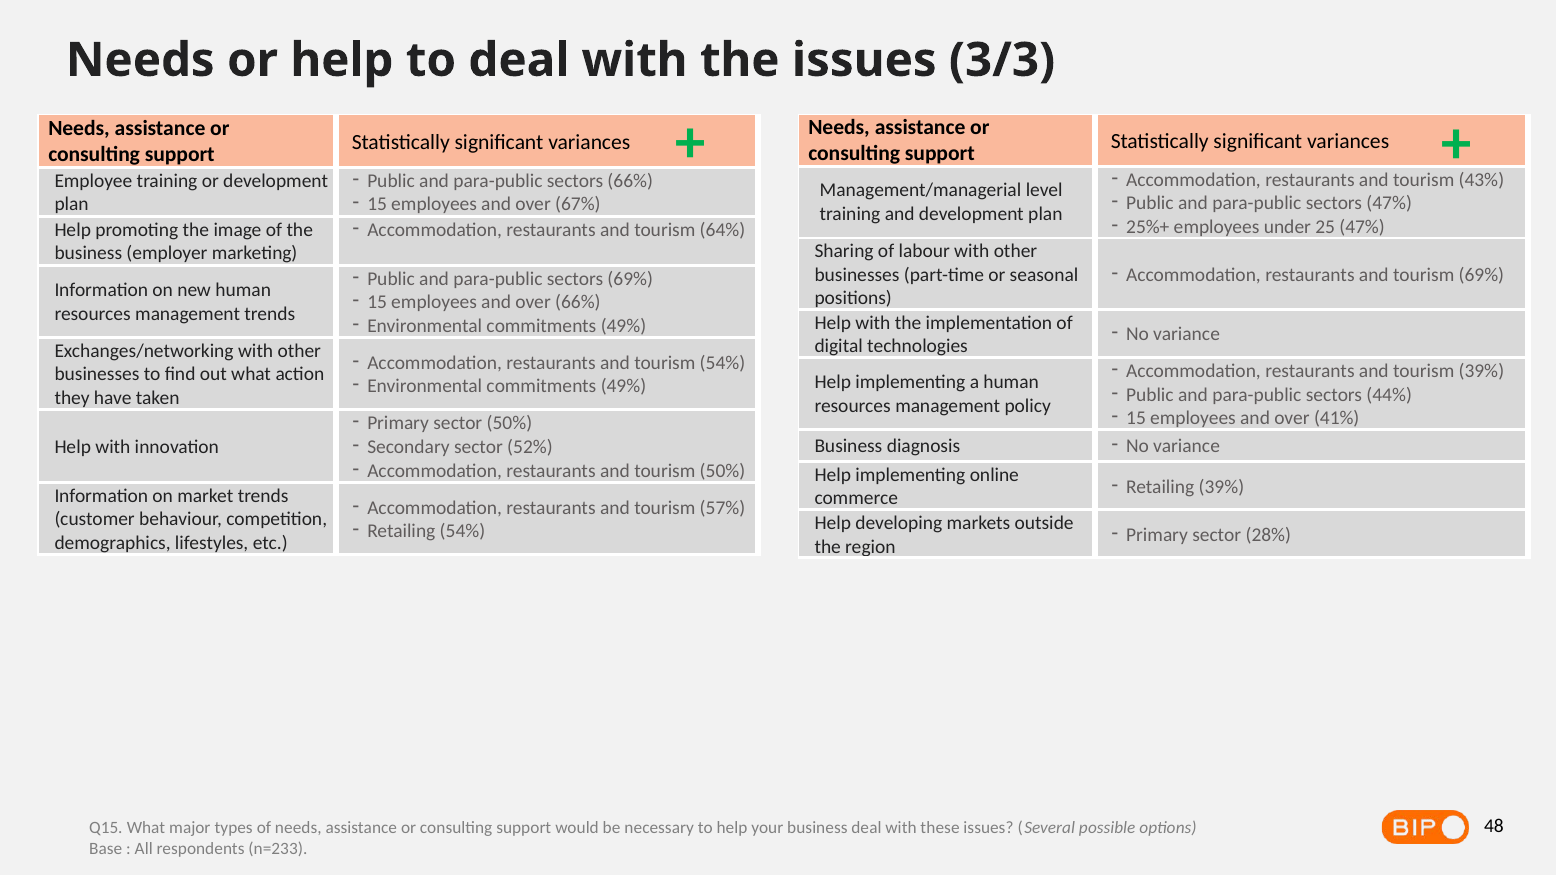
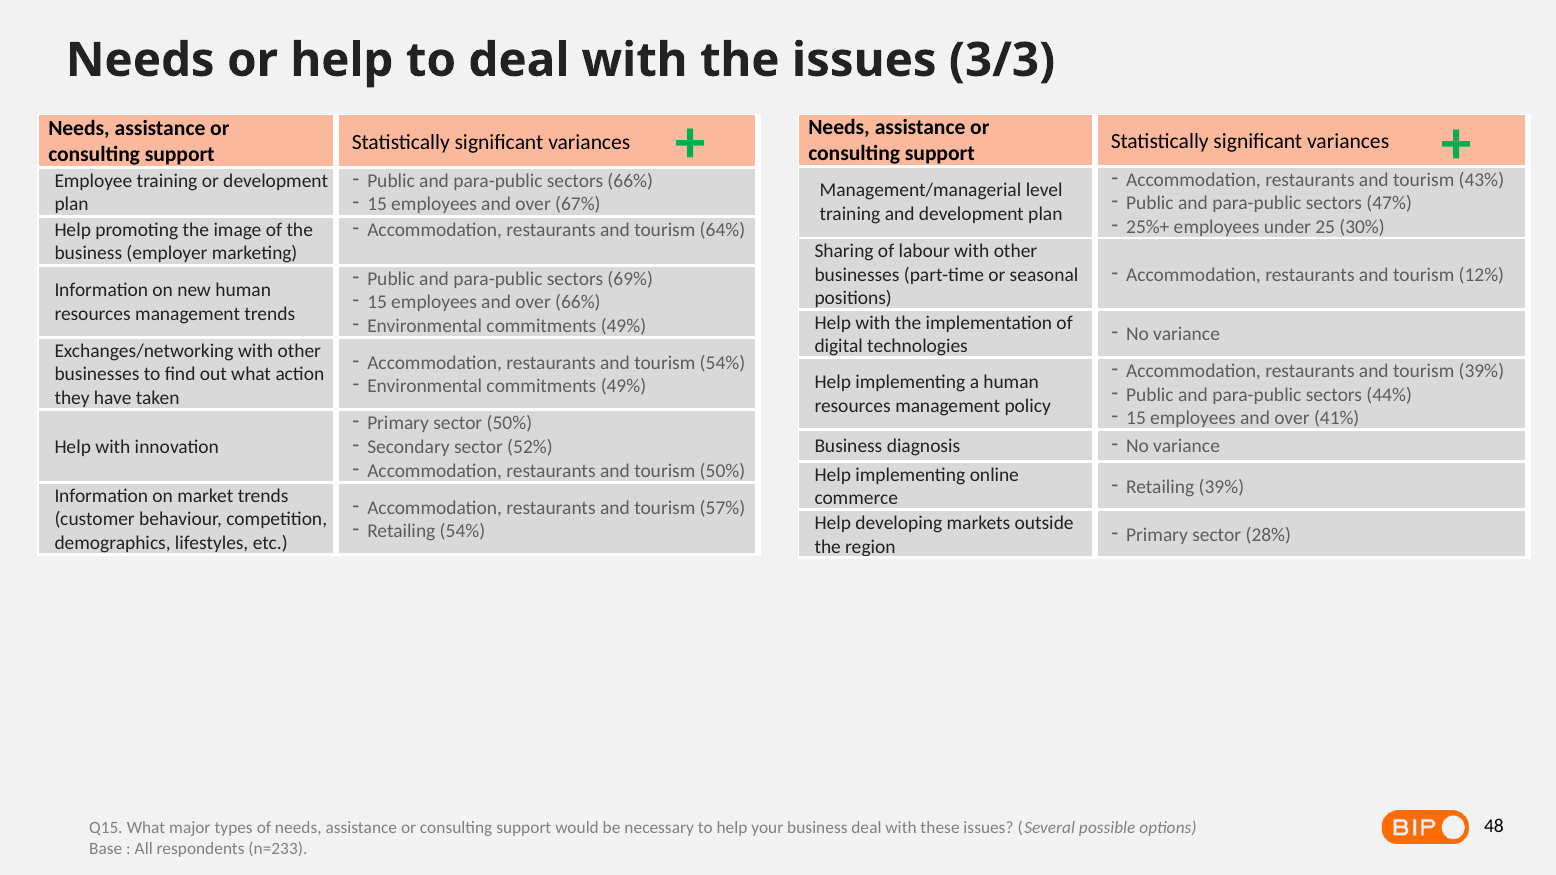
25 47%: 47% -> 30%
tourism 69%: 69% -> 12%
